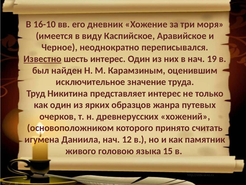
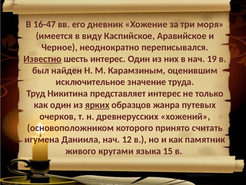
16-10: 16-10 -> 16-47
ярких underline: none -> present
головою: головою -> кругами
